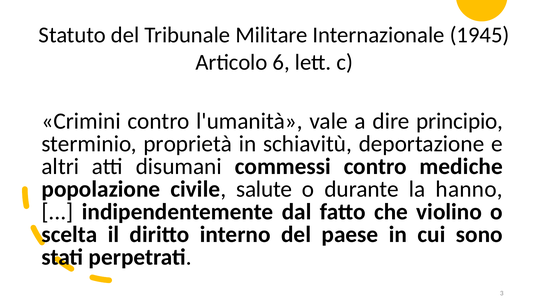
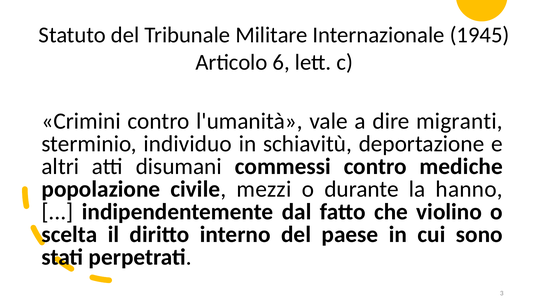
principio: principio -> migranti
proprietà: proprietà -> individuo
salute: salute -> mezzi
